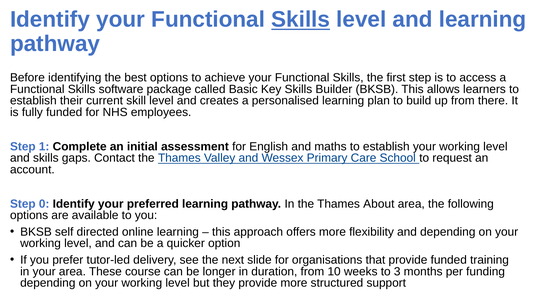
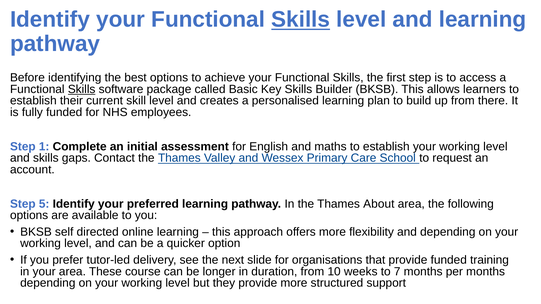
Skills at (82, 89) underline: none -> present
0: 0 -> 5
3: 3 -> 7
per funding: funding -> months
